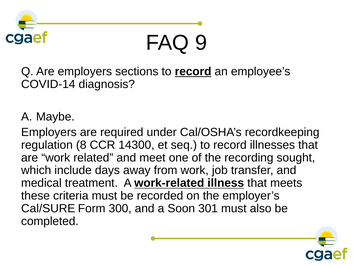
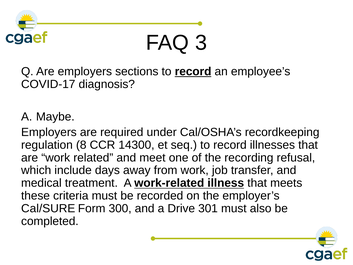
9: 9 -> 3
COVID-14: COVID-14 -> COVID-17
sought: sought -> refusal
Soon: Soon -> Drive
